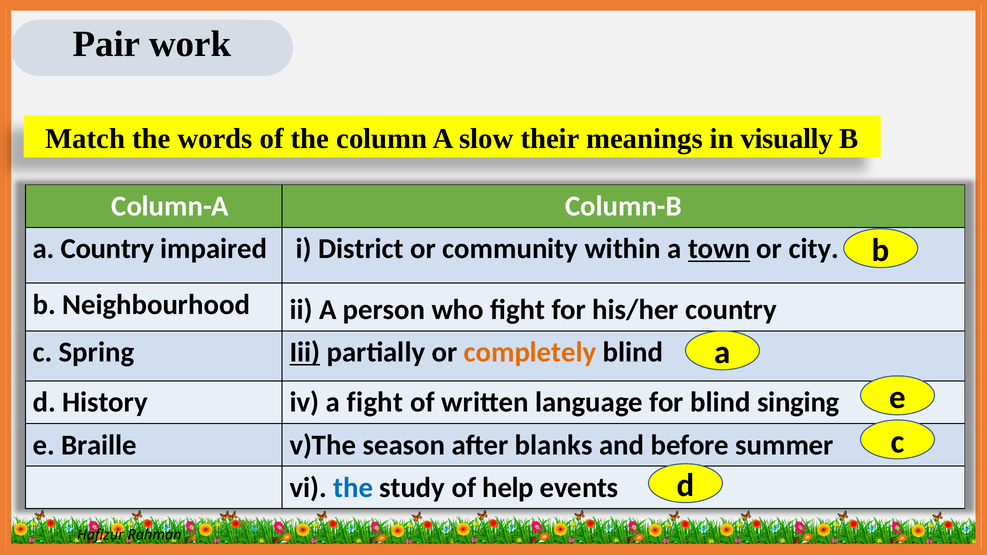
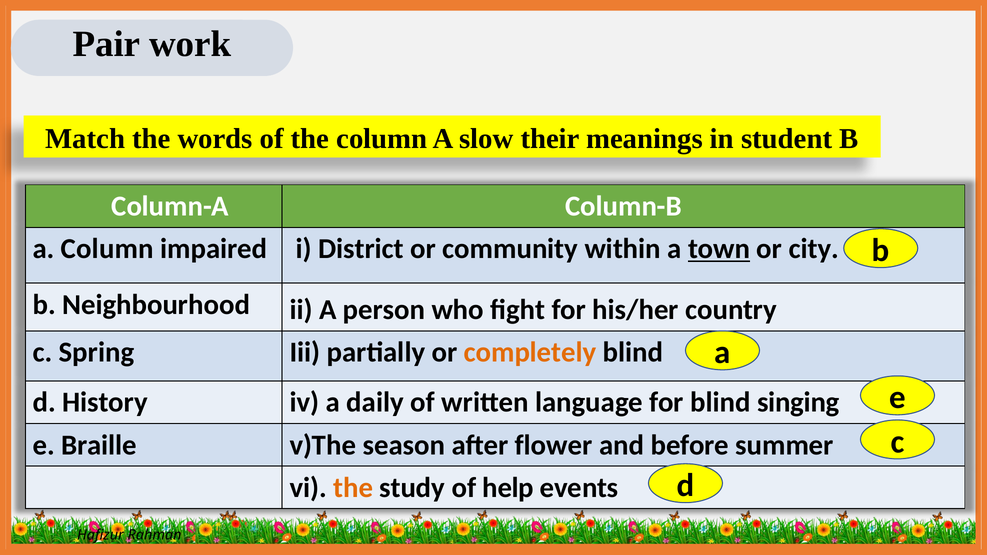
visually: visually -> student
a Country: Country -> Column
Iii underline: present -> none
a fight: fight -> daily
blanks: blanks -> flower
the at (353, 488) colour: blue -> orange
